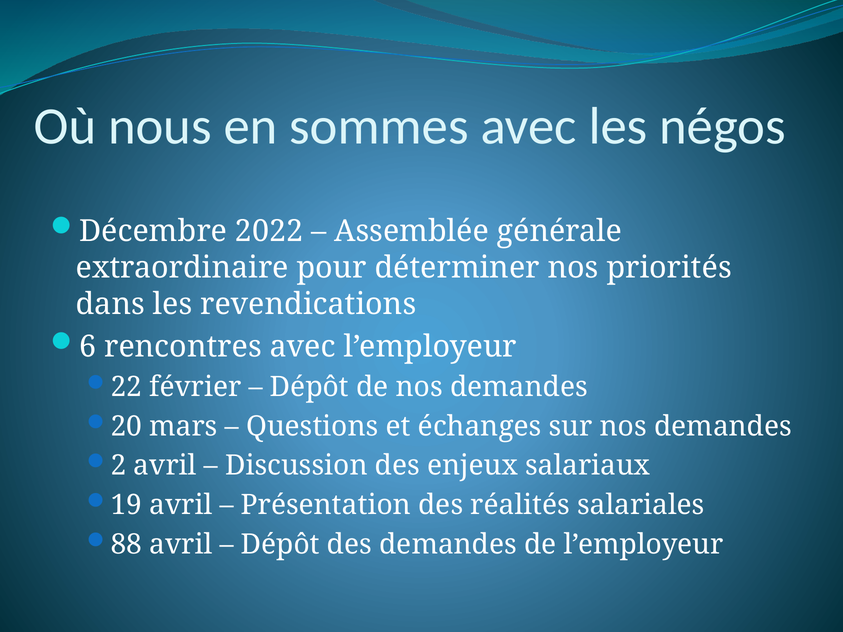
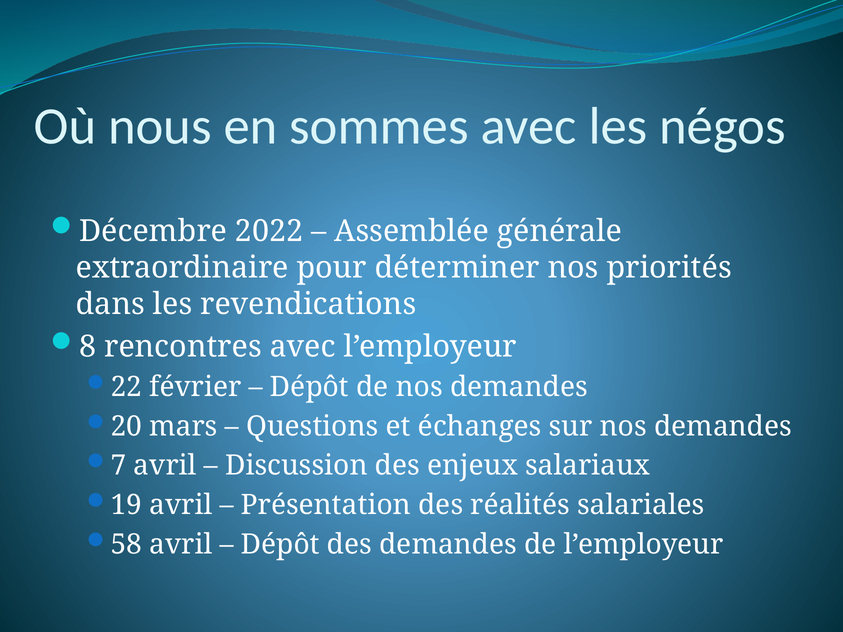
6: 6 -> 8
2: 2 -> 7
88: 88 -> 58
